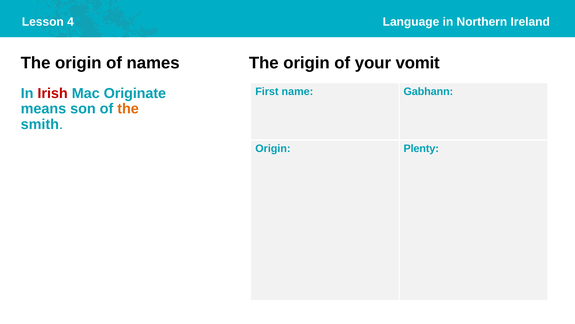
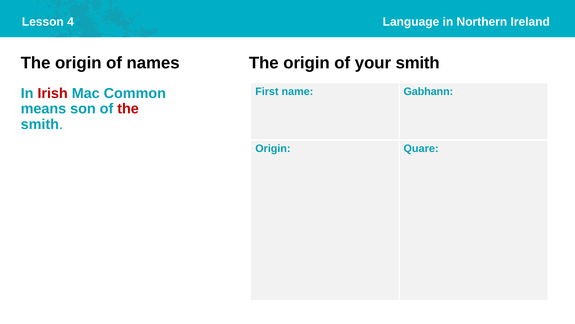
your vomit: vomit -> smith
Originate: Originate -> Common
the at (128, 109) colour: orange -> red
Plenty: Plenty -> Quare
